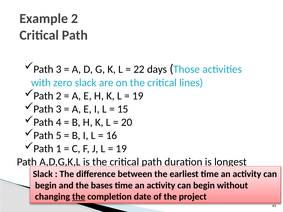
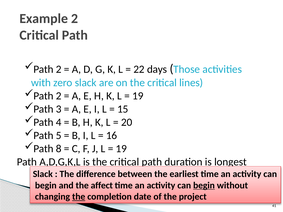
3 at (59, 69): 3 -> 2
1: 1 -> 8
bases: bases -> affect
begin at (204, 186) underline: none -> present
